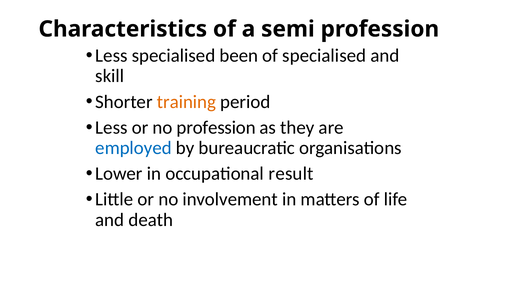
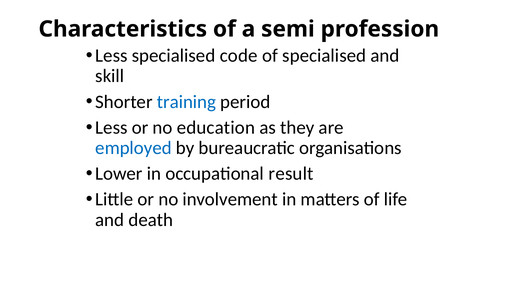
been: been -> code
training colour: orange -> blue
no profession: profession -> education
